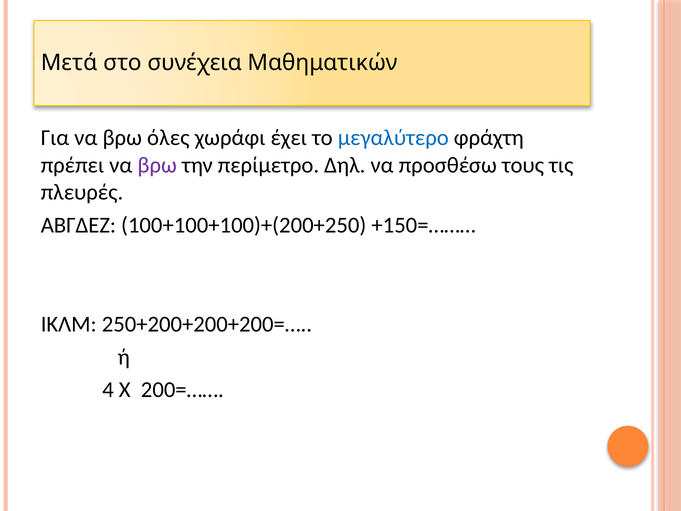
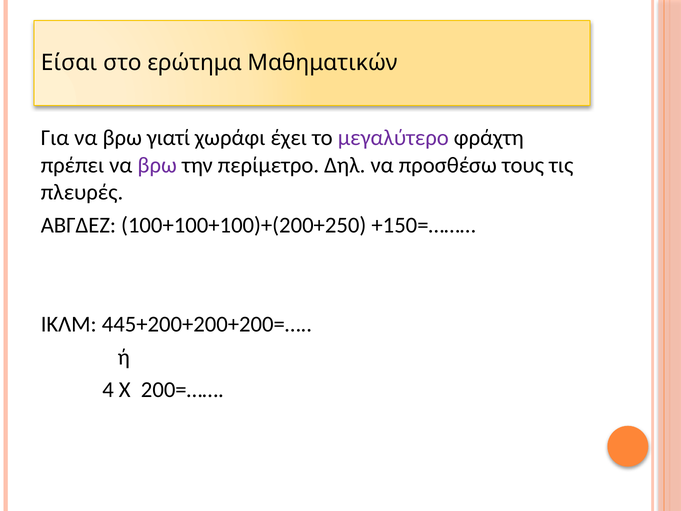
Μετά: Μετά -> Είσαι
συνέχεια: συνέχεια -> ερώτημα
όλες: όλες -> γιατί
μεγαλύτερο colour: blue -> purple
250+200+200+200=…: 250+200+200+200=… -> 445+200+200+200=…
